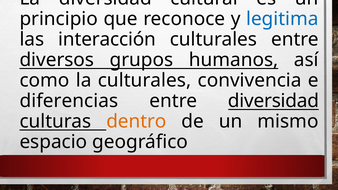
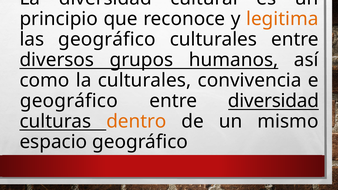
legitima colour: blue -> orange
las interacción: interacción -> geográfico
diferencias at (69, 101): diferencias -> geográfico
